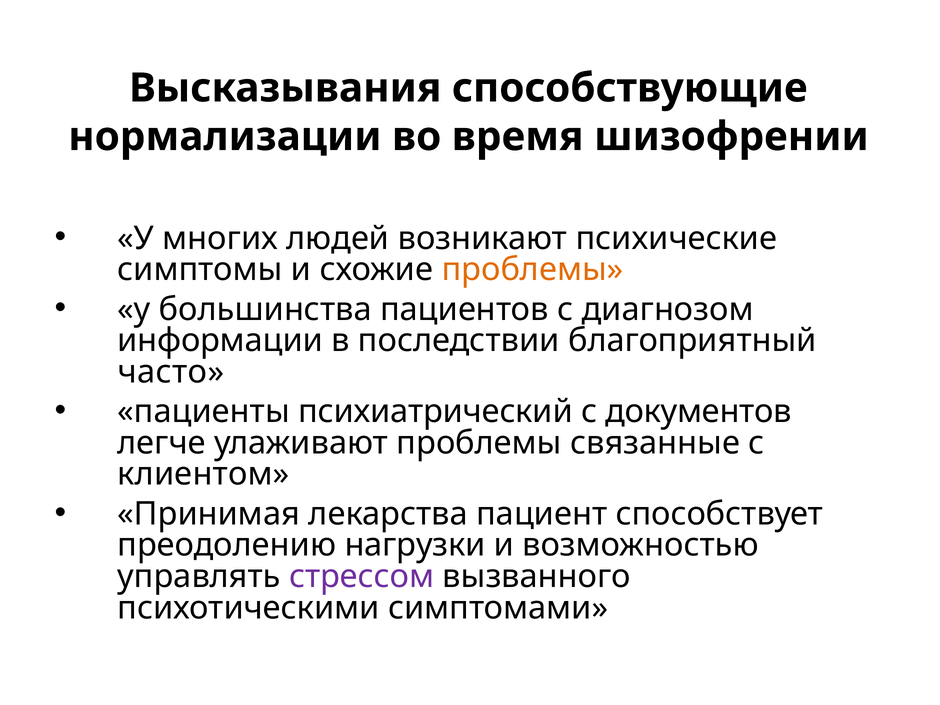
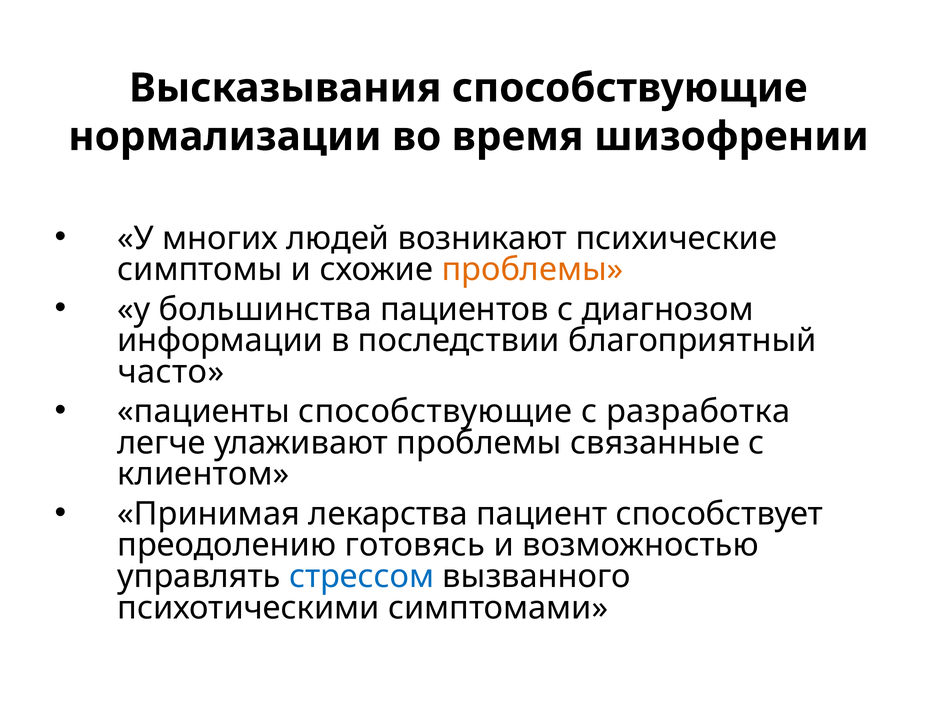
пациенты психиатрический: психиатрический -> способствующие
документов: документов -> разработка
нагрузки: нагрузки -> готовясь
стрессом colour: purple -> blue
